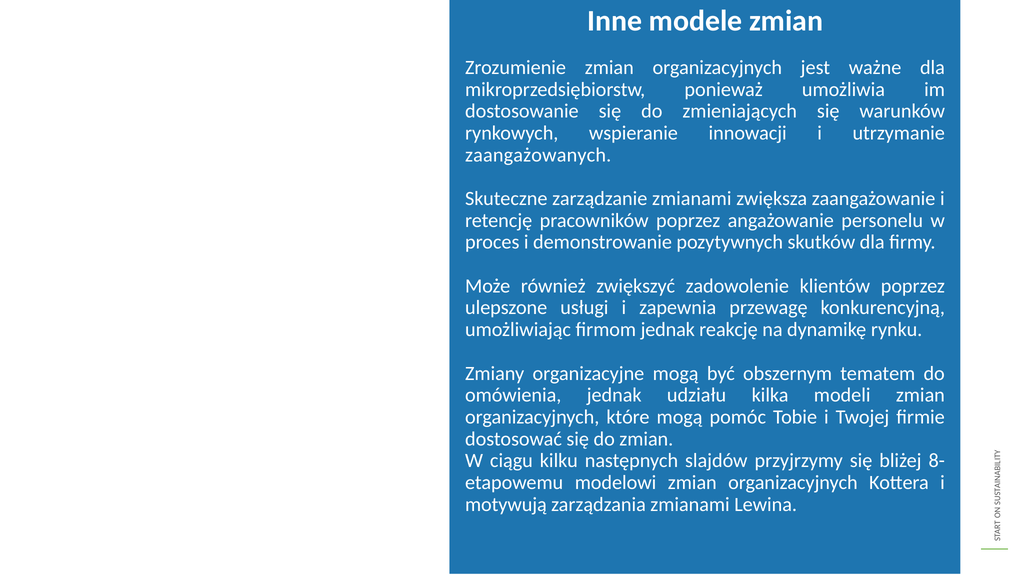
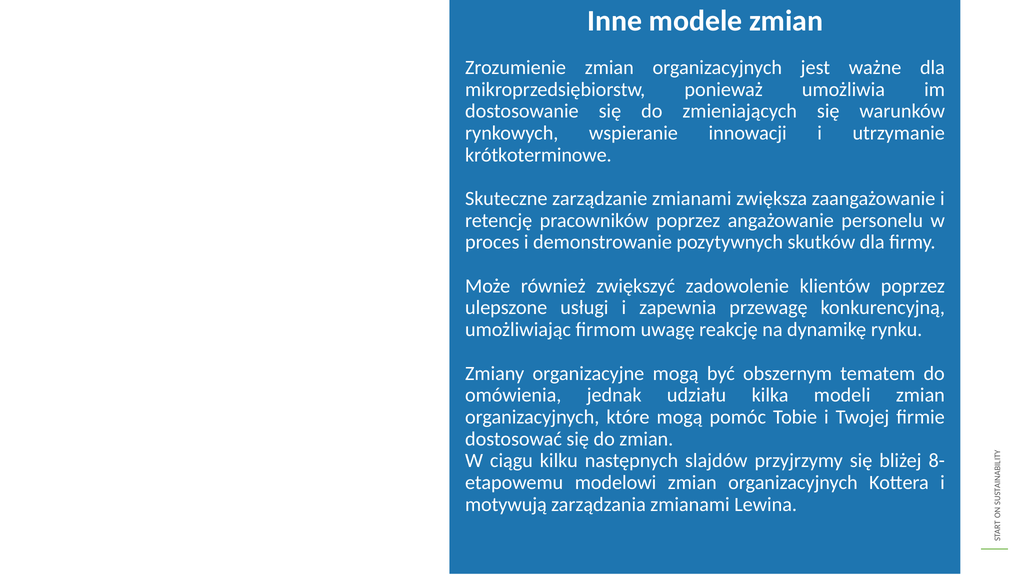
zaangażowanych: zaangażowanych -> krótkoterminowe
firmom jednak: jednak -> uwagę
